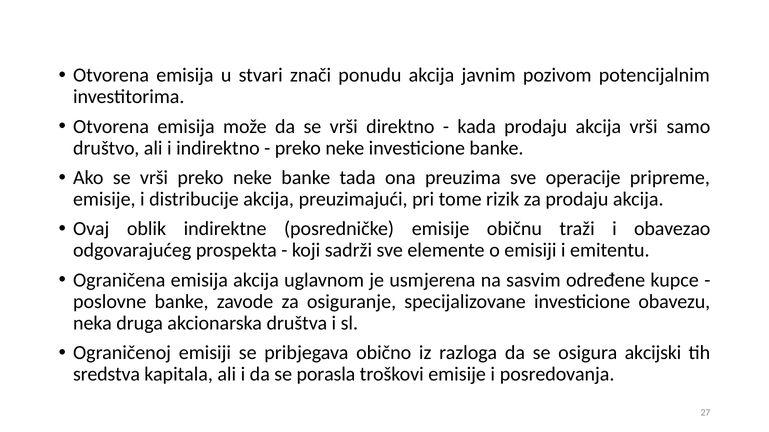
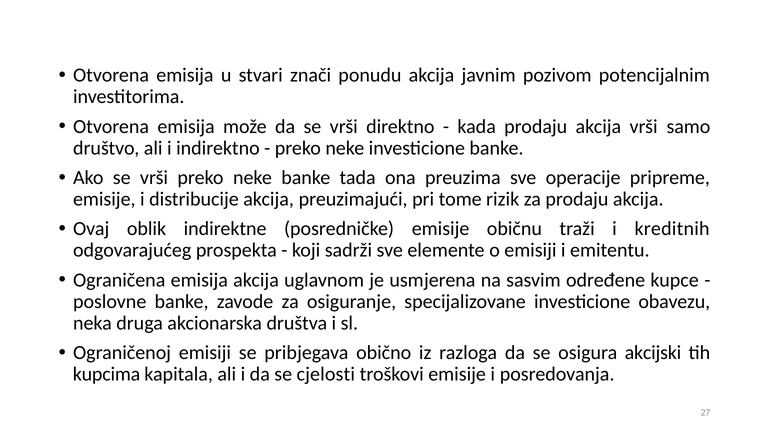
obavezao: obavezao -> kreditnih
sredstva: sredstva -> kupcima
porasla: porasla -> cjelosti
